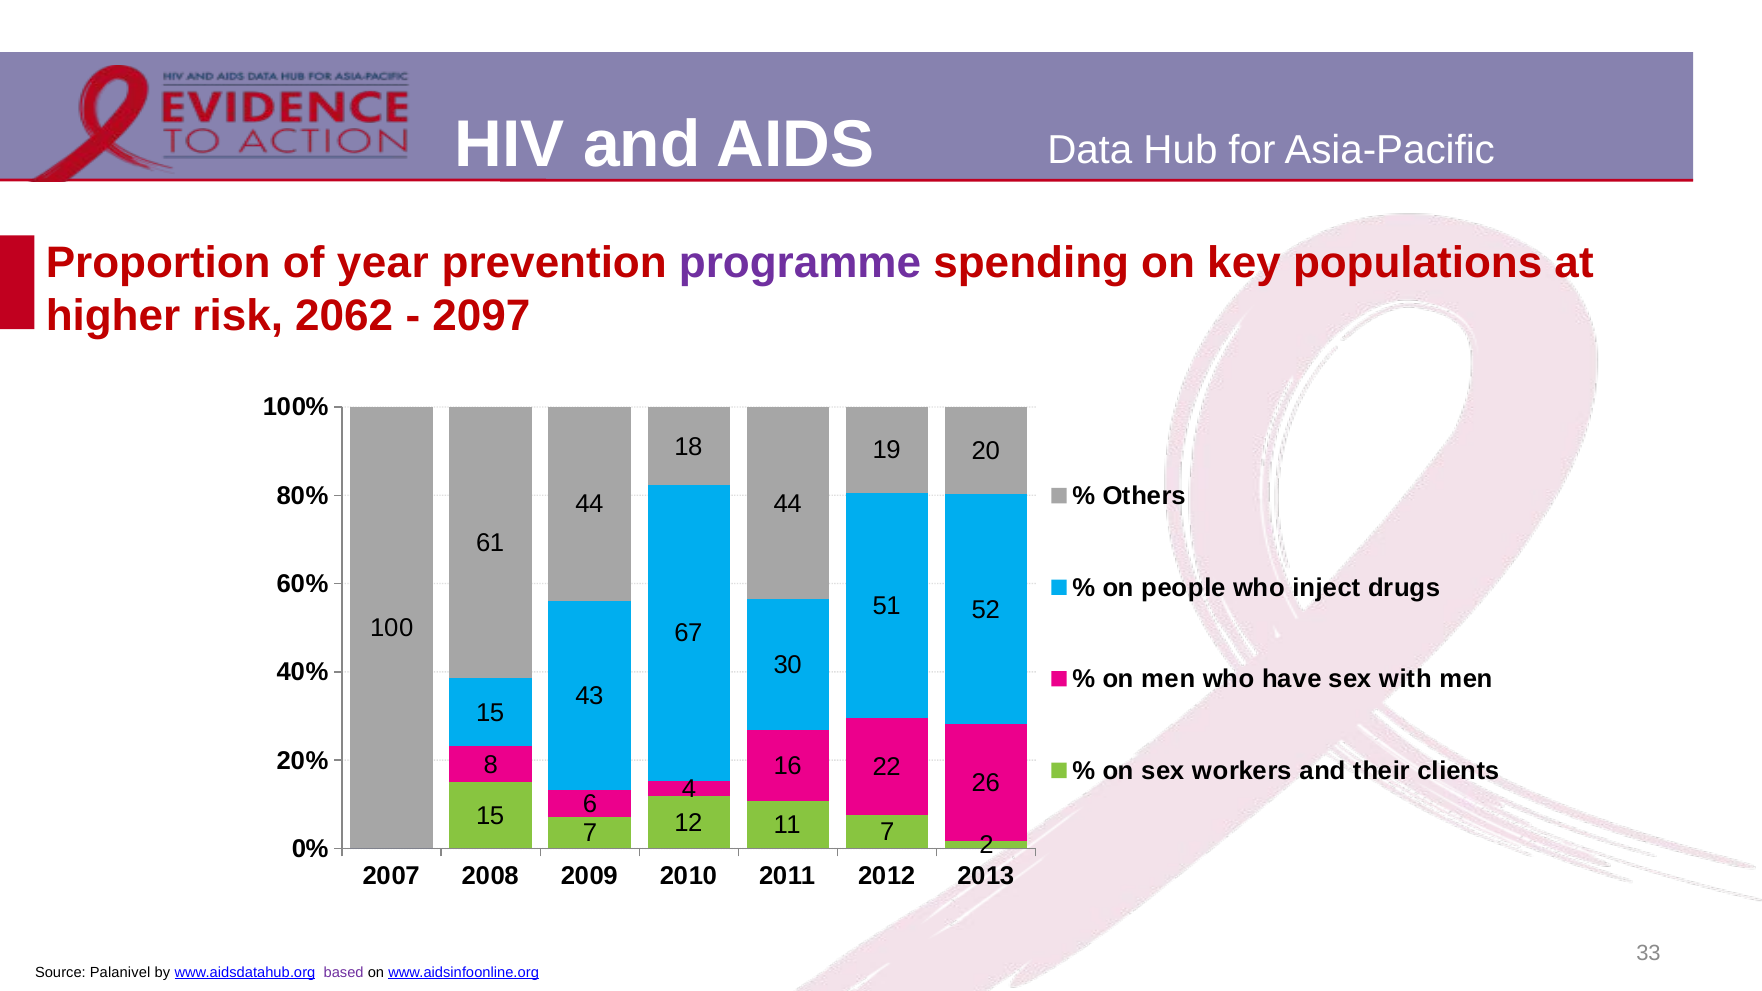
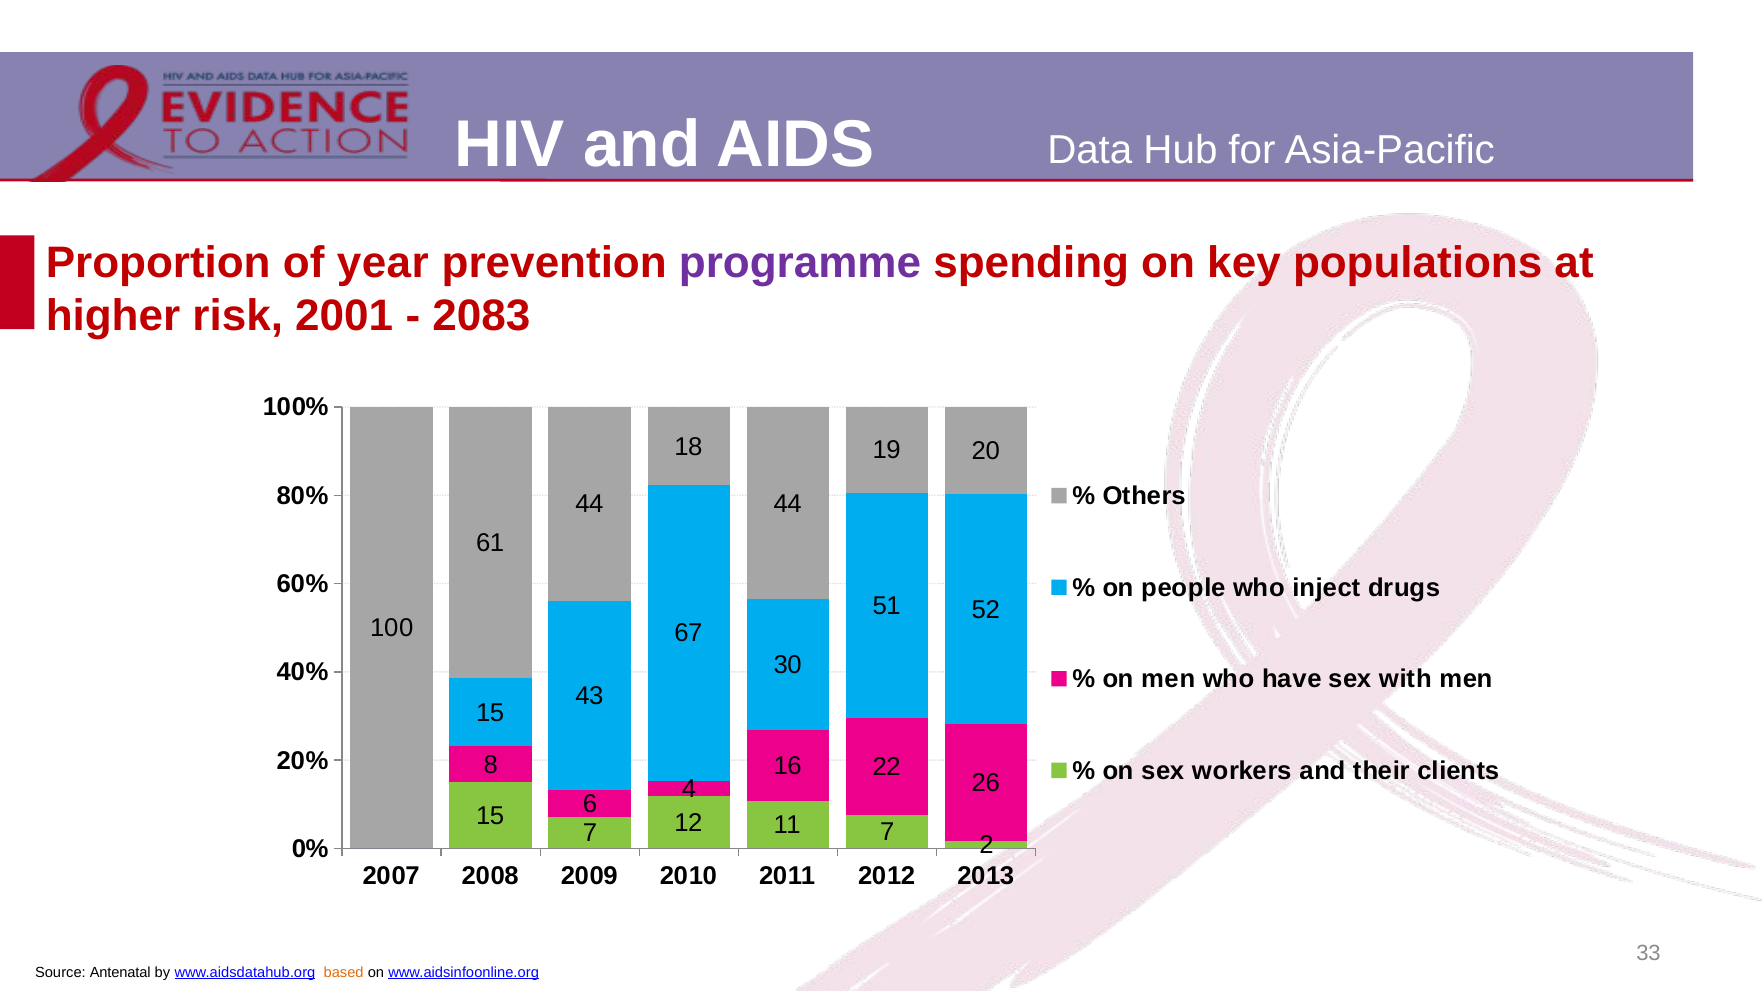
2062: 2062 -> 2001
2097: 2097 -> 2083
Palanivel: Palanivel -> Antenatal
based colour: purple -> orange
